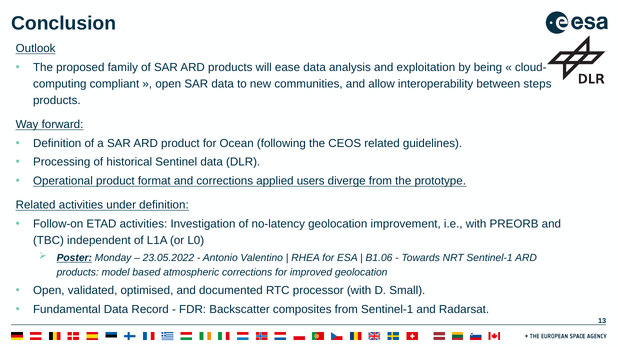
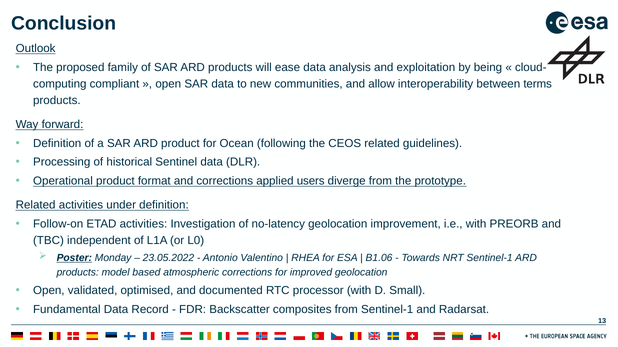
steps: steps -> terms
